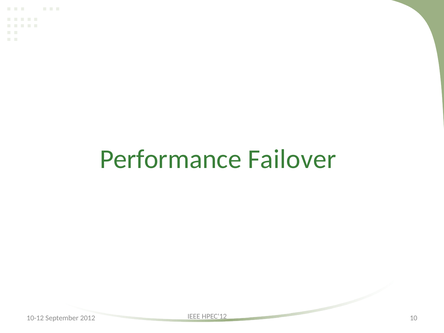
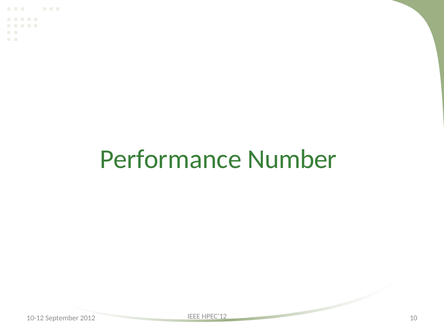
Failover: Failover -> Number
